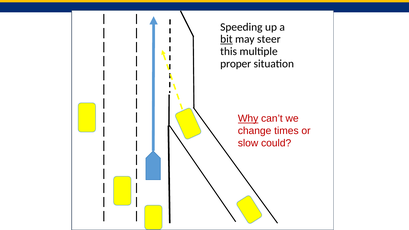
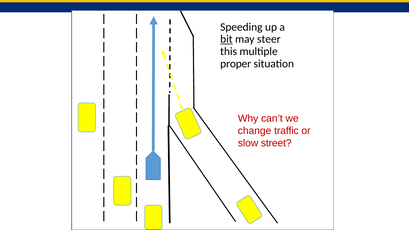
Why underline: present -> none
times: times -> traffic
could: could -> street
